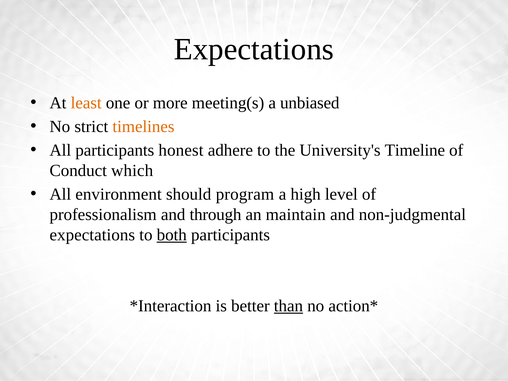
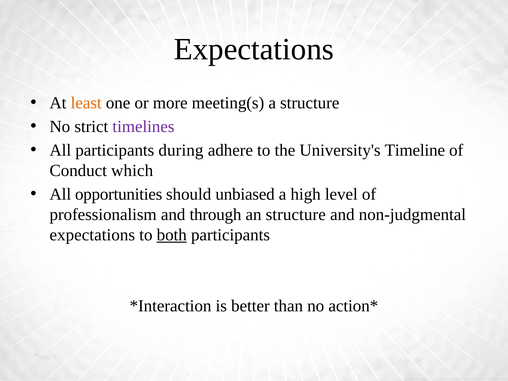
a unbiased: unbiased -> structure
timelines colour: orange -> purple
honest: honest -> during
environment: environment -> opportunities
program: program -> unbiased
an maintain: maintain -> structure
than underline: present -> none
